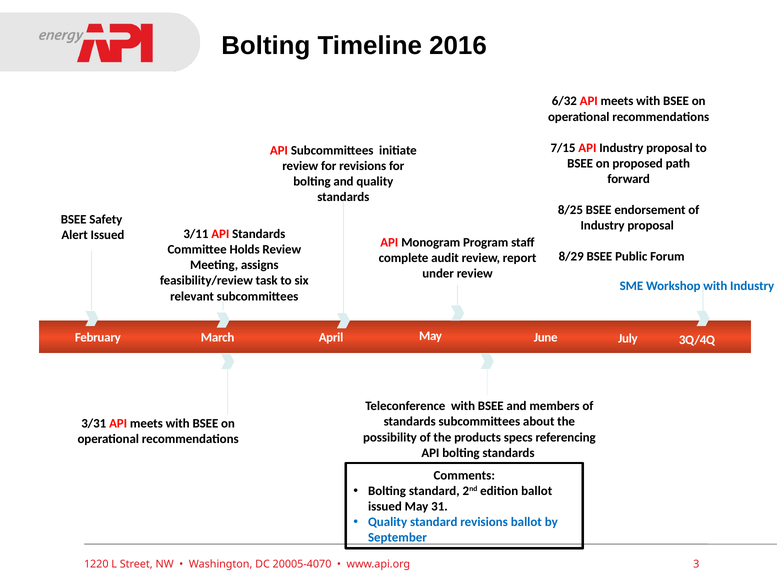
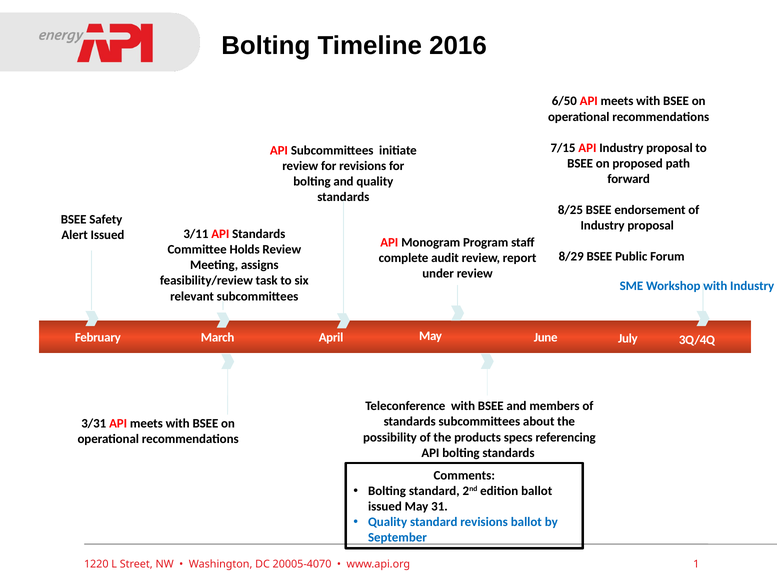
6/32: 6/32 -> 6/50
3: 3 -> 1
